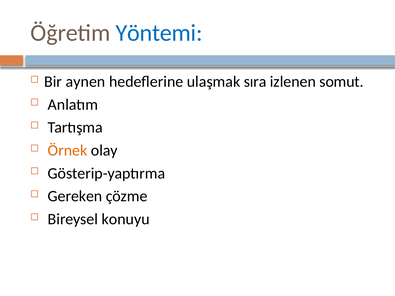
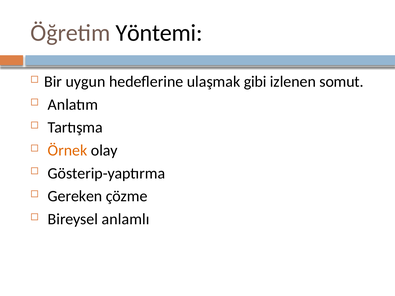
Yöntemi colour: blue -> black
aynen: aynen -> uygun
sıra: sıra -> gibi
konuyu: konuyu -> anlamlı
